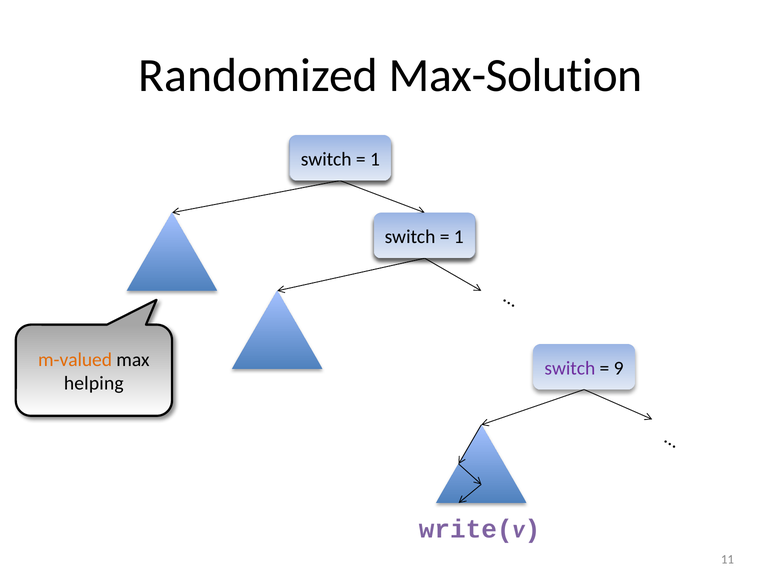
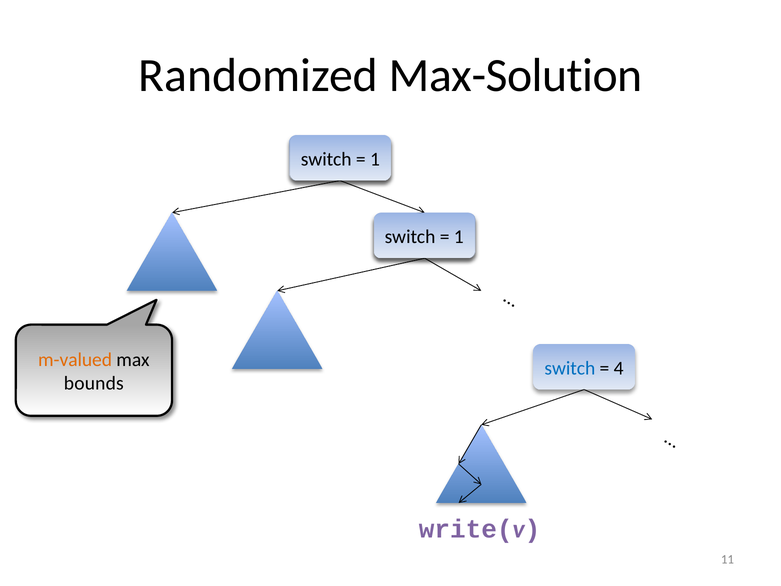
switch at (570, 368) colour: purple -> blue
9: 9 -> 4
helping: helping -> bounds
